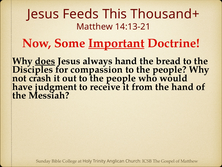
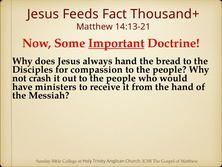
This: This -> Fact
does underline: present -> none
judgment: judgment -> ministers
